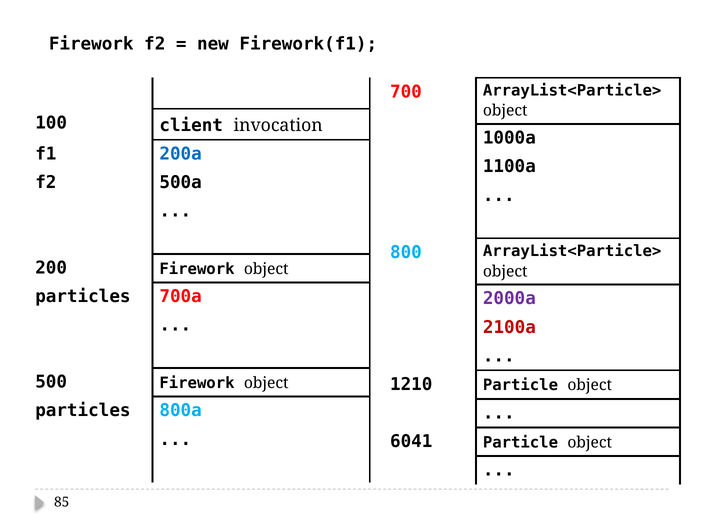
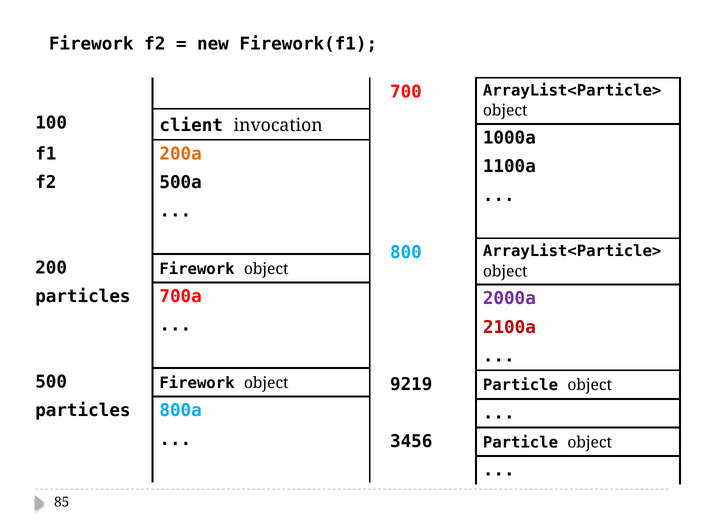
200a colour: blue -> orange
1210: 1210 -> 9219
6041: 6041 -> 3456
